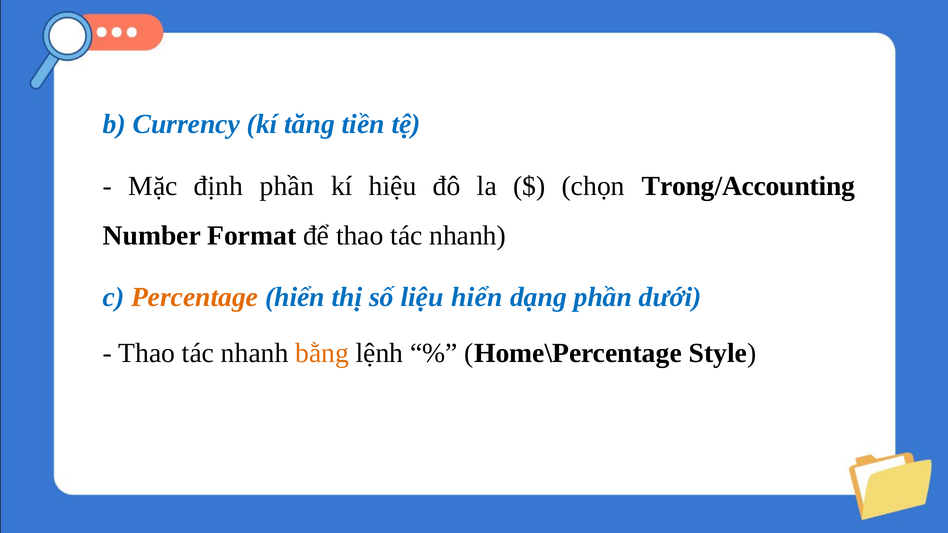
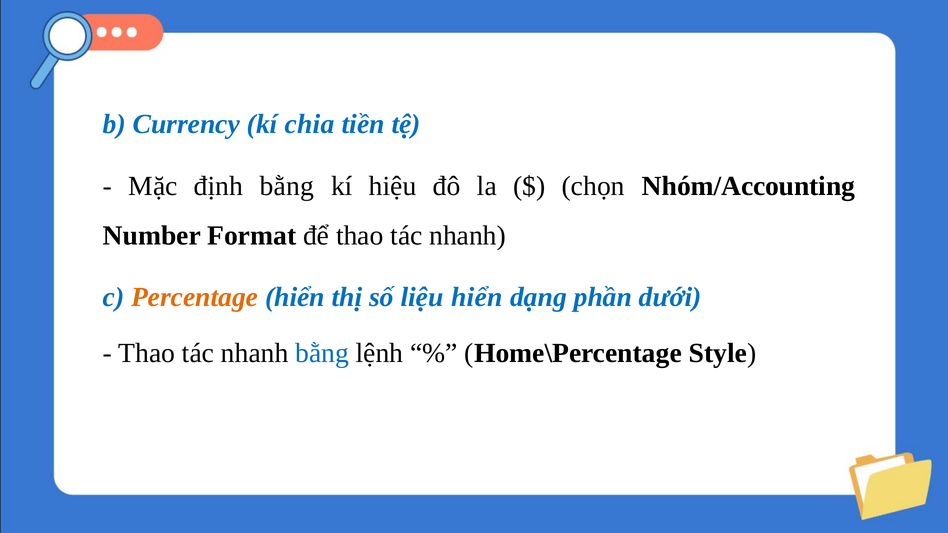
tăng: tăng -> chia
định phần: phần -> bằng
Trong/Accounting: Trong/Accounting -> Nhóm/Accounting
bằng at (322, 353) colour: orange -> blue
